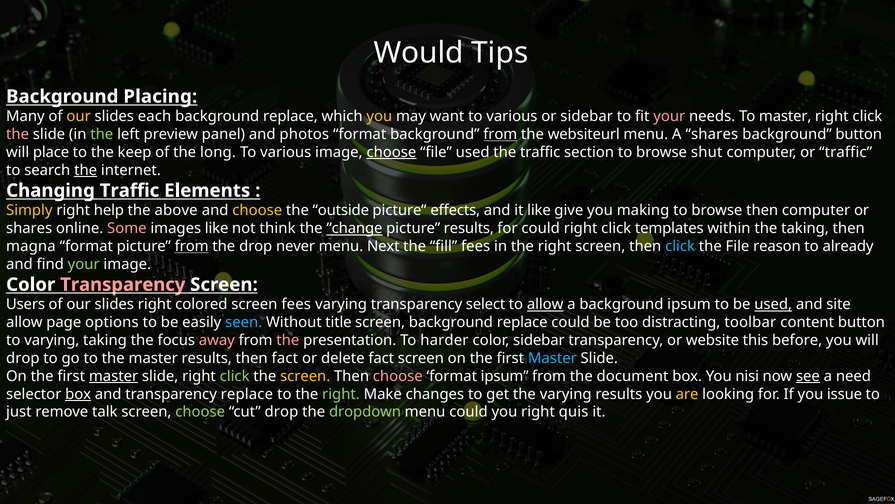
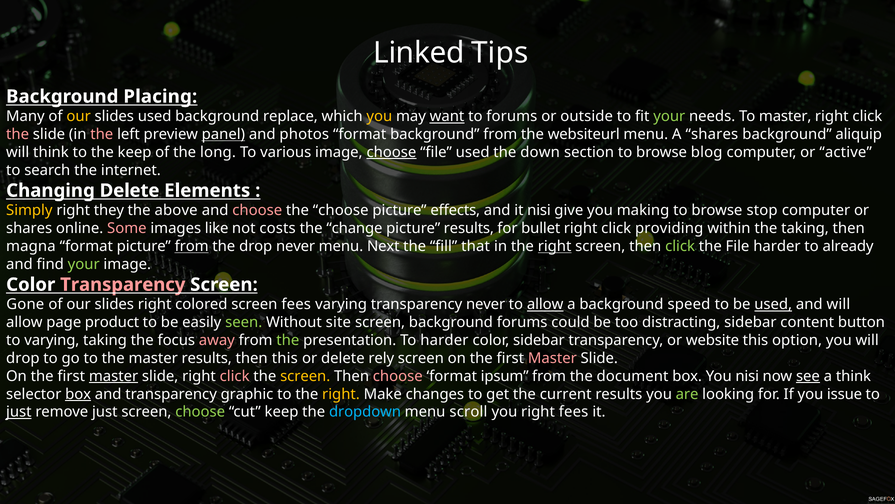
Would: Would -> Linked
slides each: each -> used
want underline: none -> present
various at (512, 116): various -> forums
or sidebar: sidebar -> outside
your at (669, 116) colour: pink -> light green
the at (102, 134) colour: light green -> pink
panel underline: none -> present
from at (500, 134) underline: present -> none
background button: button -> aliquip
will place: place -> think
the traffic: traffic -> down
shut: shut -> blog
or traffic: traffic -> active
the at (86, 170) underline: present -> none
Changing Traffic: Traffic -> Delete
help: help -> they
choose at (257, 210) colour: yellow -> pink
the outside: outside -> choose
it like: like -> nisi
browse then: then -> stop
think: think -> costs
change underline: present -> none
for could: could -> bullet
templates: templates -> providing
fill fees: fees -> that
right at (555, 246) underline: none -> present
click at (680, 246) colour: light blue -> light green
File reason: reason -> harder
Users: Users -> Gone
transparency select: select -> never
background ipsum: ipsum -> speed
and site: site -> will
options: options -> product
seen colour: light blue -> light green
title: title -> site
screen background replace: replace -> forums
distracting toolbar: toolbar -> sidebar
the at (288, 340) colour: pink -> light green
before: before -> option
then fact: fact -> this
delete fact: fact -> rely
Master at (552, 358) colour: light blue -> pink
click at (235, 376) colour: light green -> pink
a need: need -> think
transparency replace: replace -> graphic
right at (341, 394) colour: light green -> yellow
the varying: varying -> current
are colour: yellow -> light green
just at (19, 412) underline: none -> present
remove talk: talk -> just
cut drop: drop -> keep
dropdown colour: light green -> light blue
menu could: could -> scroll
right quis: quis -> fees
